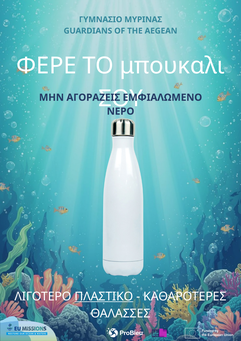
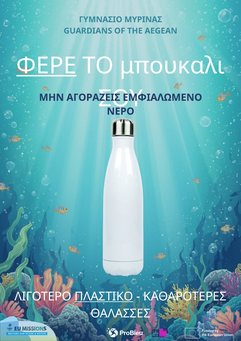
ΦΕΡΕ underline: none -> present
